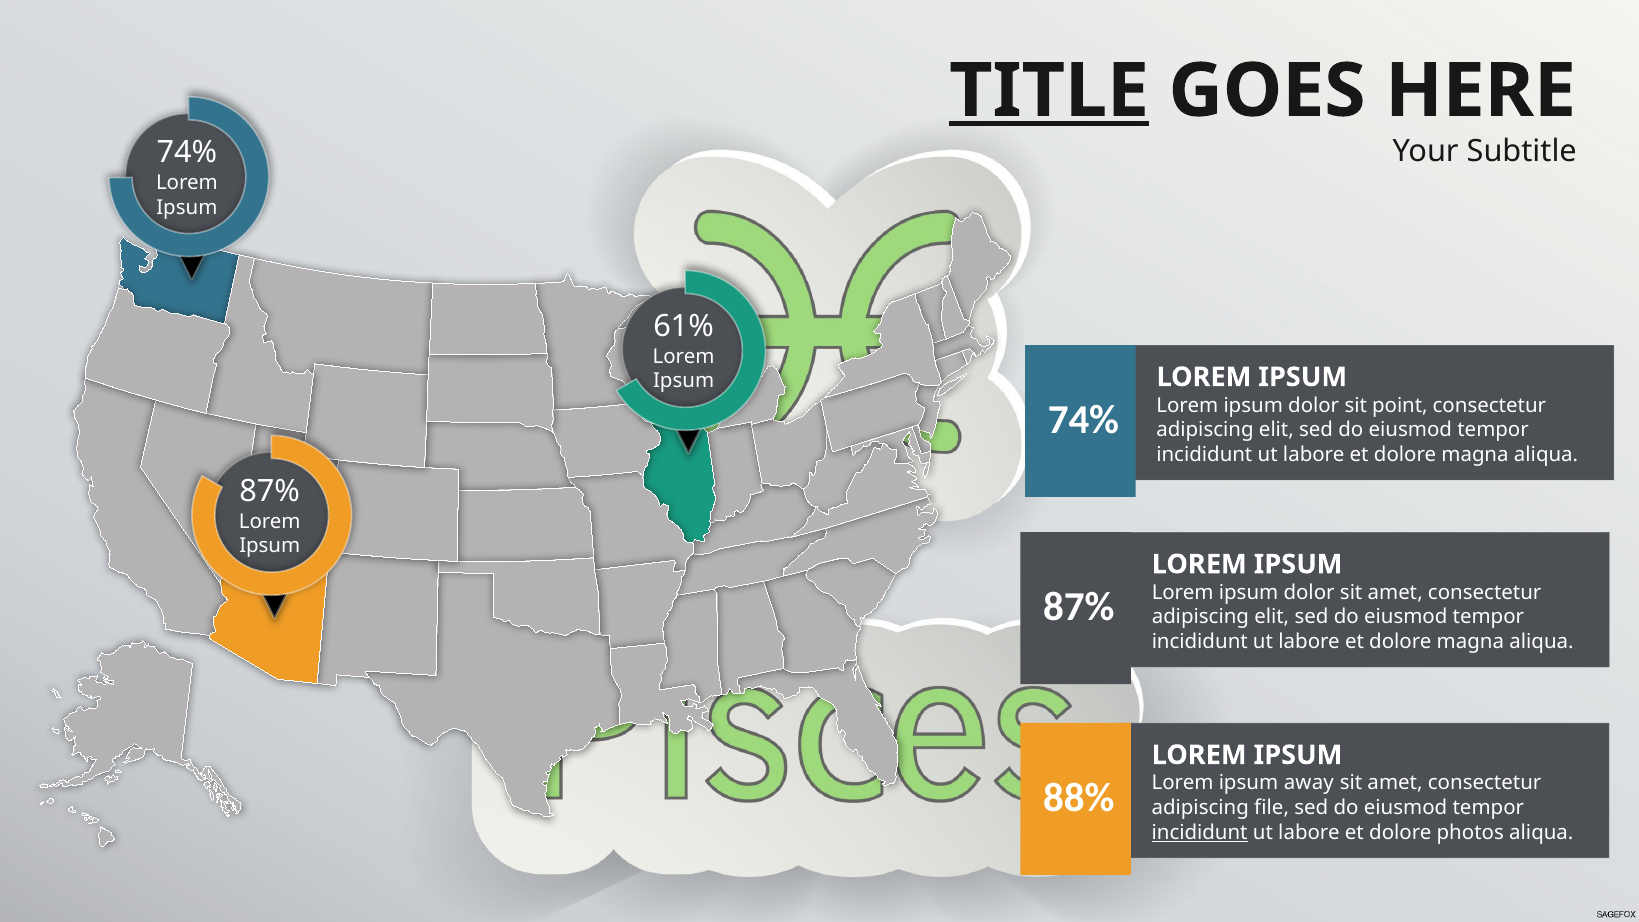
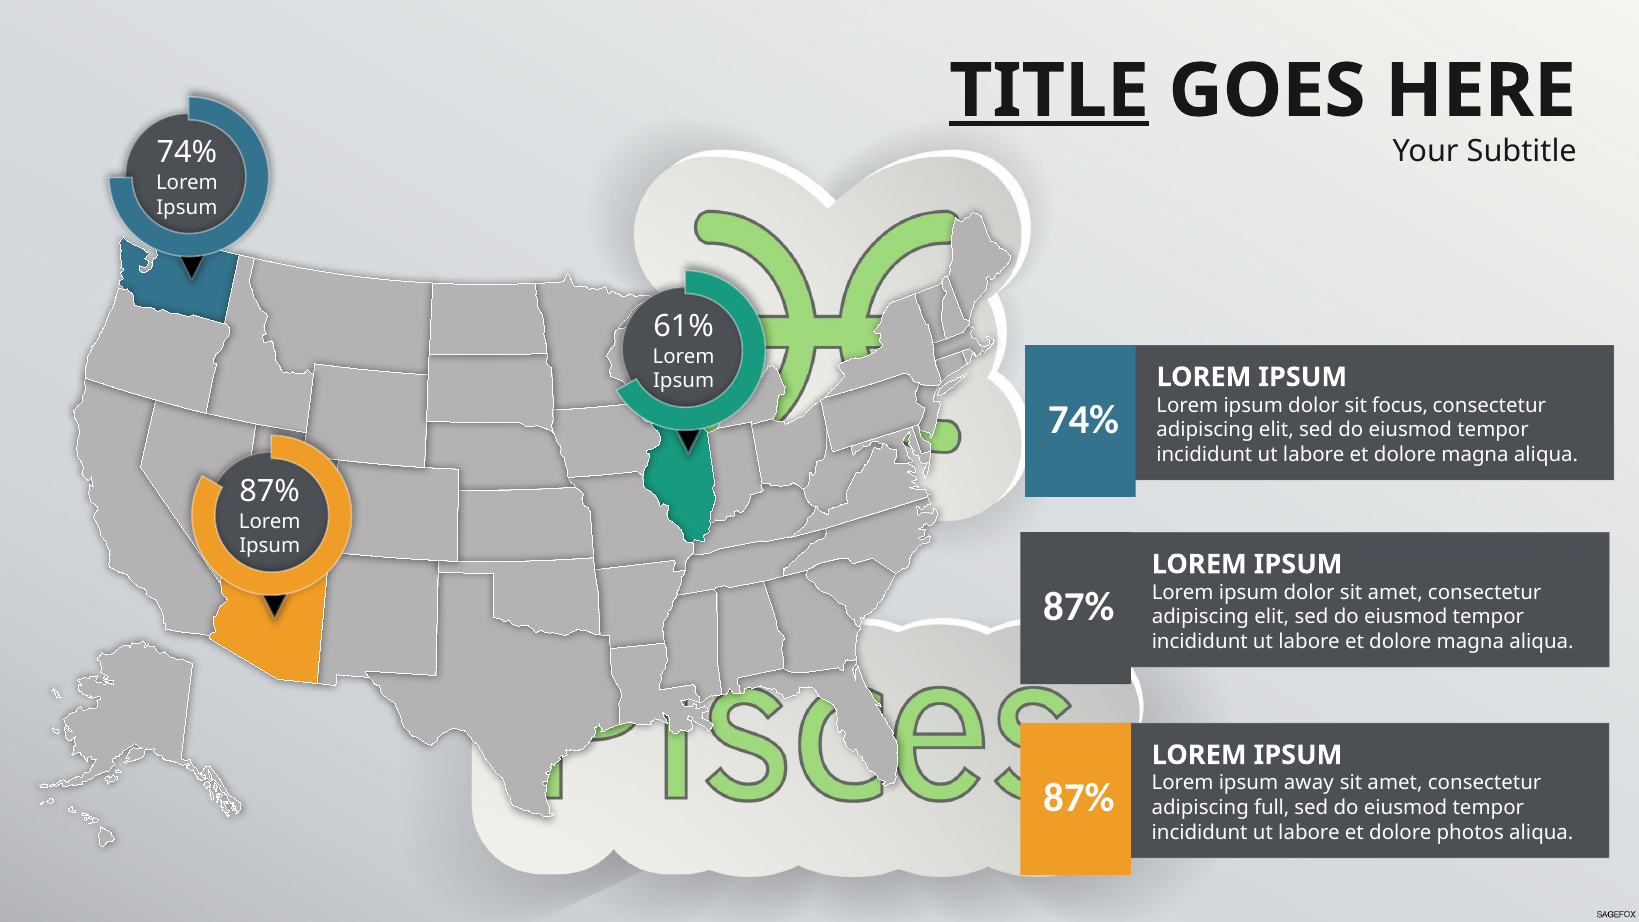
point: point -> focus
88% at (1079, 798): 88% -> 87%
file: file -> full
incididunt at (1200, 832) underline: present -> none
